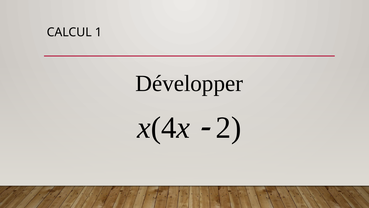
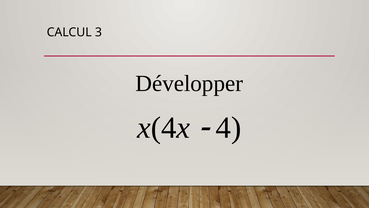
1: 1 -> 3
2: 2 -> 4
